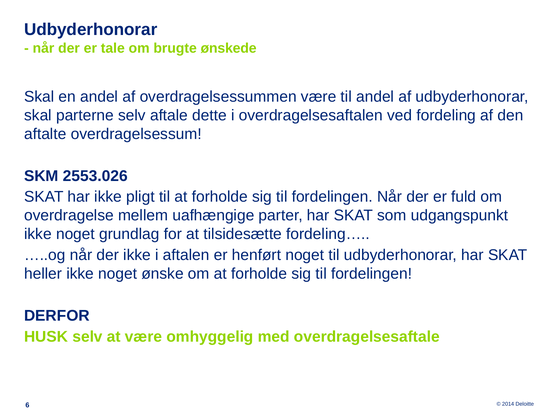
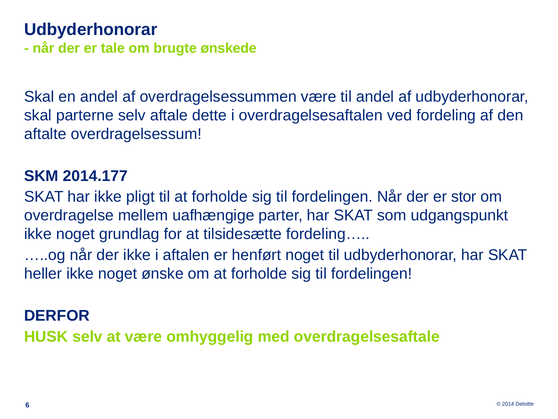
2553.026: 2553.026 -> 2014.177
fuld: fuld -> stor
